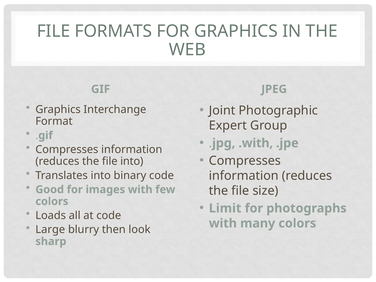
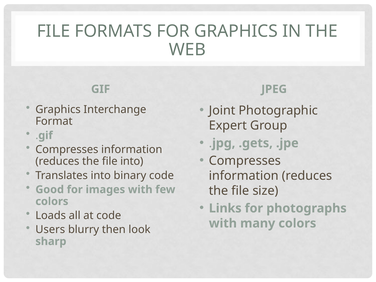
.with: .with -> .gets
Limit: Limit -> Links
Large: Large -> Users
